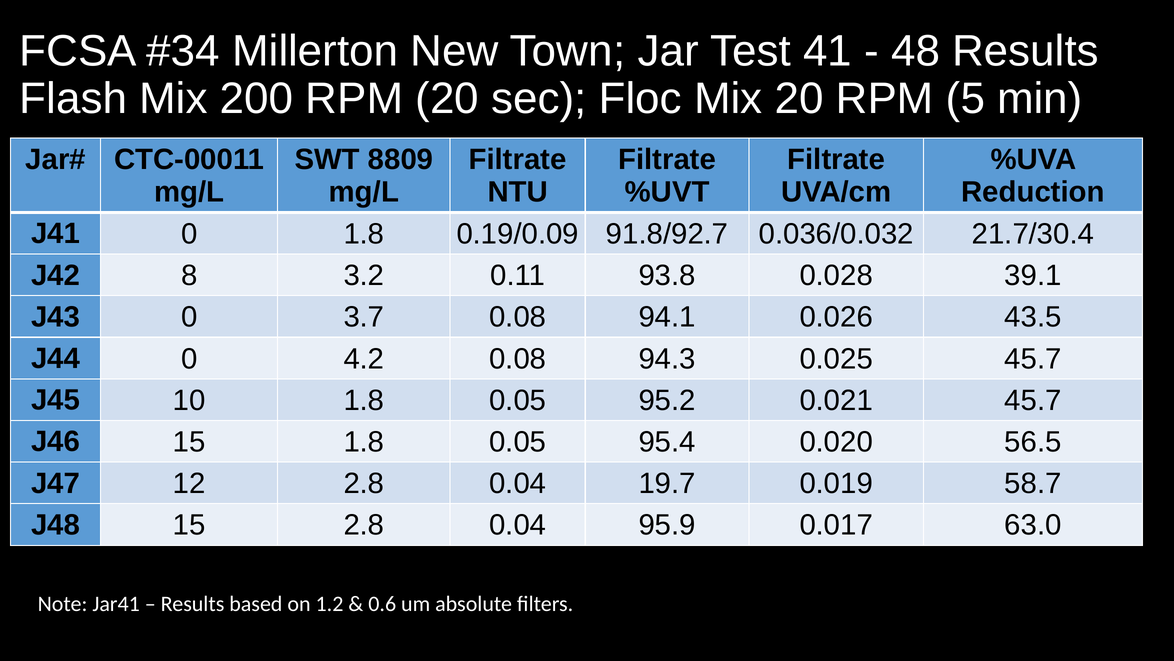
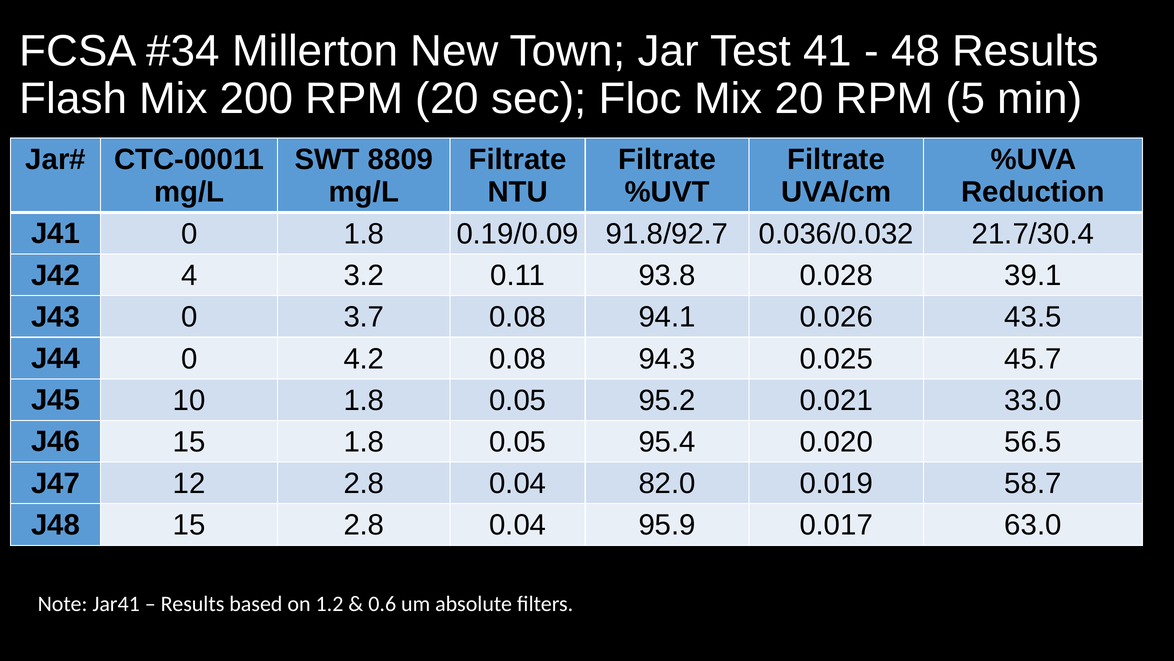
8: 8 -> 4
0.021 45.7: 45.7 -> 33.0
19.7: 19.7 -> 82.0
